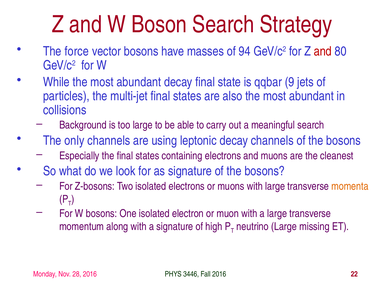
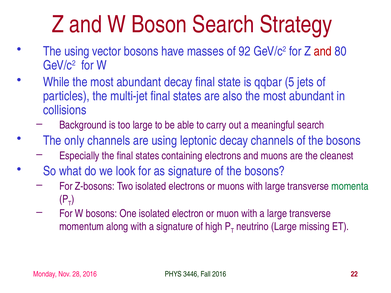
The force: force -> using
94: 94 -> 92
9: 9 -> 5
momenta colour: orange -> green
